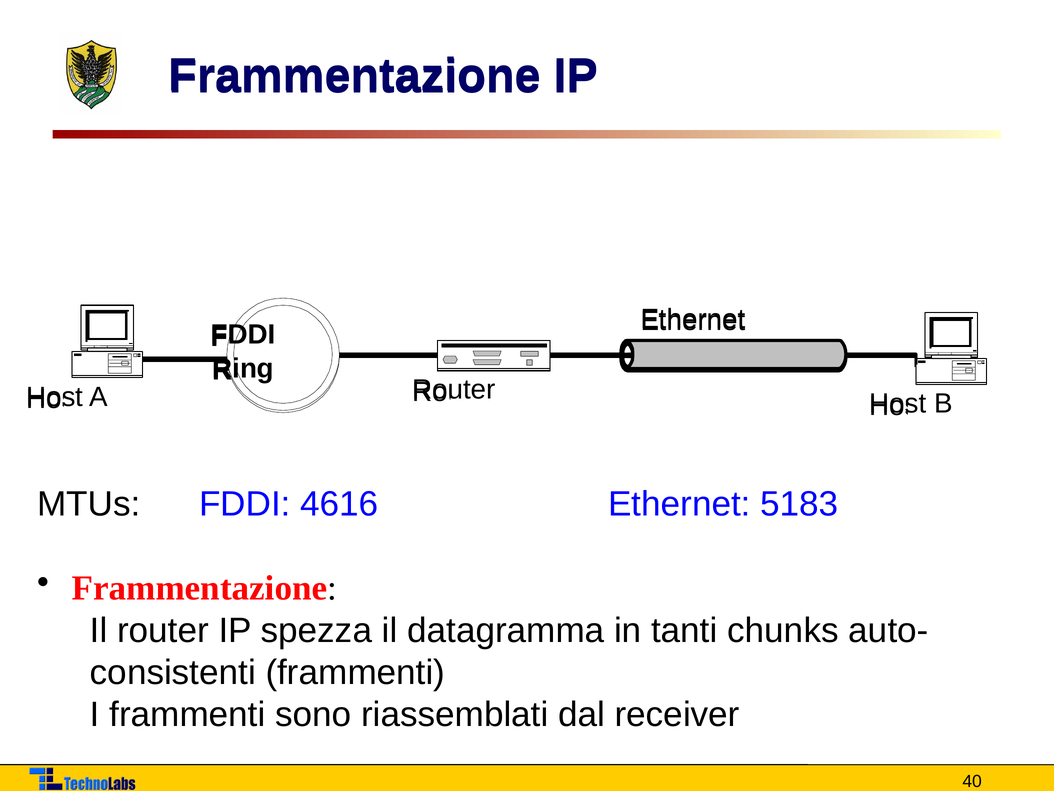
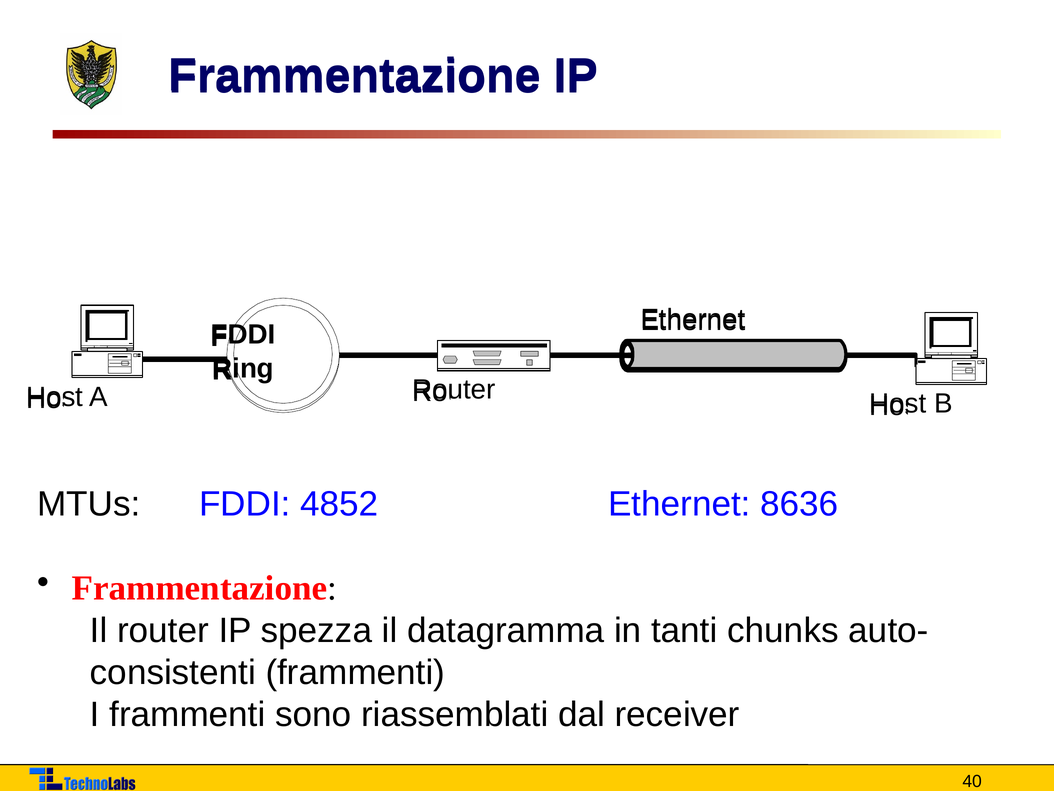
4616: 4616 -> 4852
5183: 5183 -> 8636
